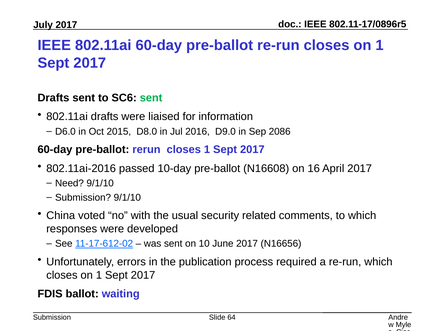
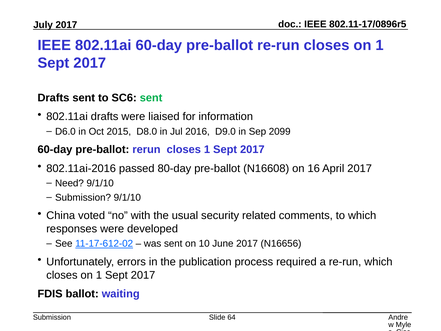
2086: 2086 -> 2099
10-day: 10-day -> 80-day
